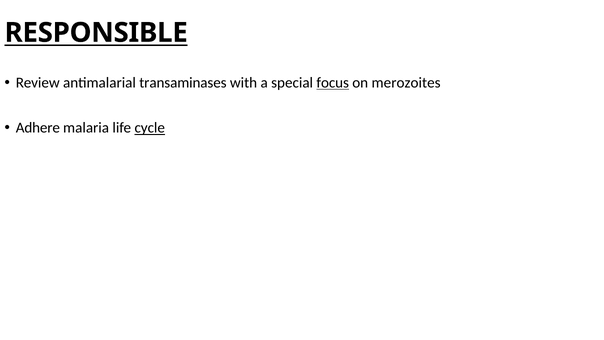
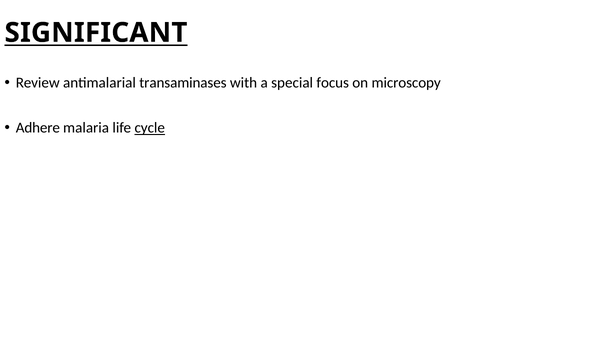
RESPONSIBLE: RESPONSIBLE -> SIGNIFICANT
focus underline: present -> none
merozoites: merozoites -> microscopy
